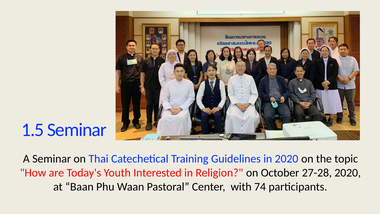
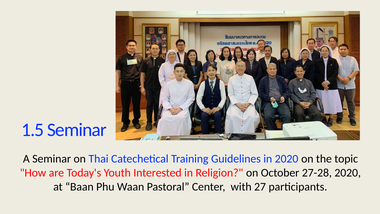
74: 74 -> 27
